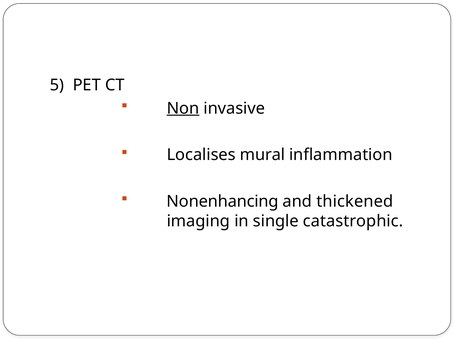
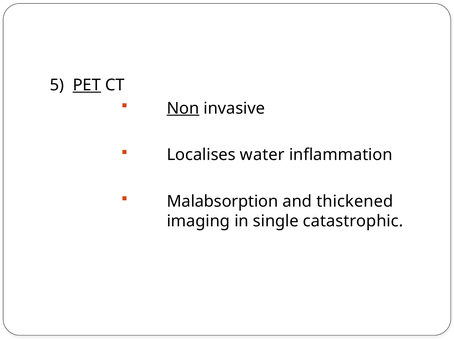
PET underline: none -> present
mural: mural -> water
Nonenhancing: Nonenhancing -> Malabsorption
